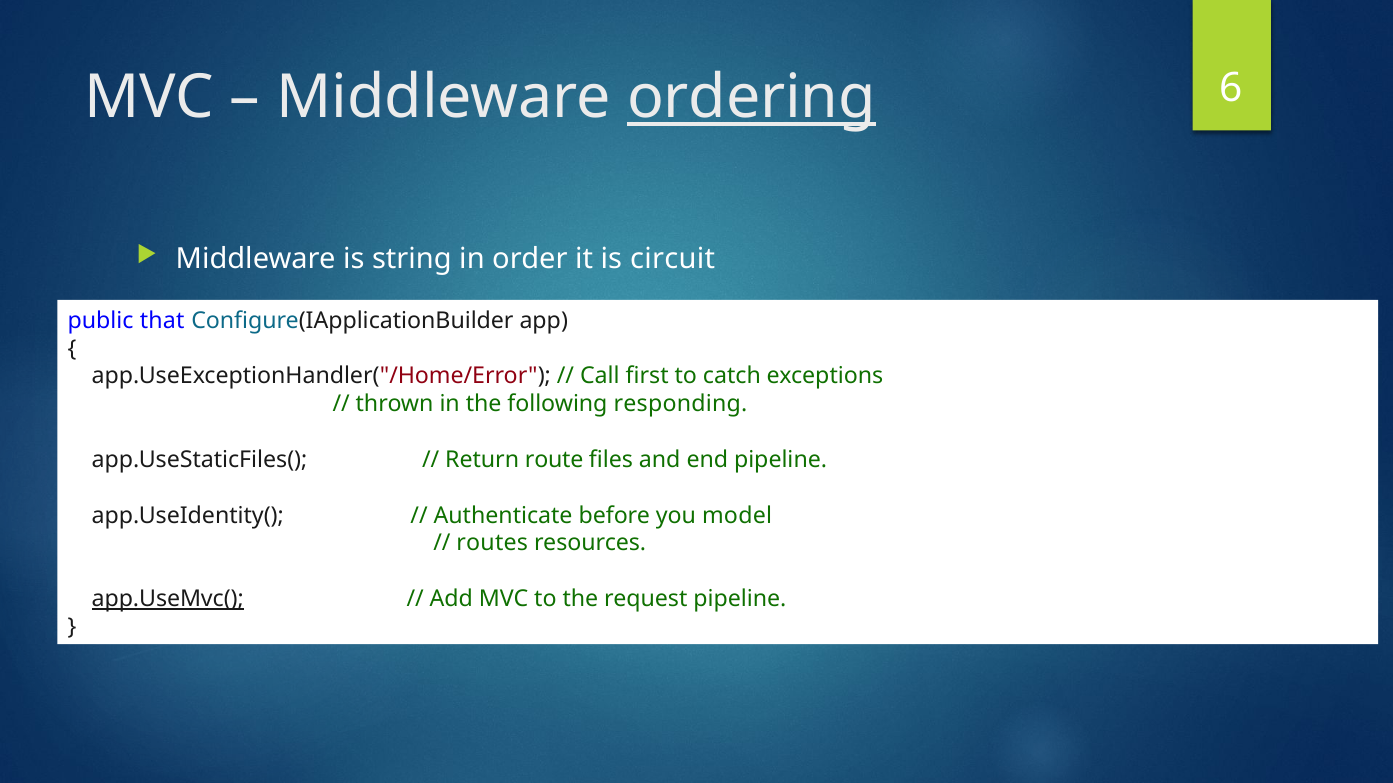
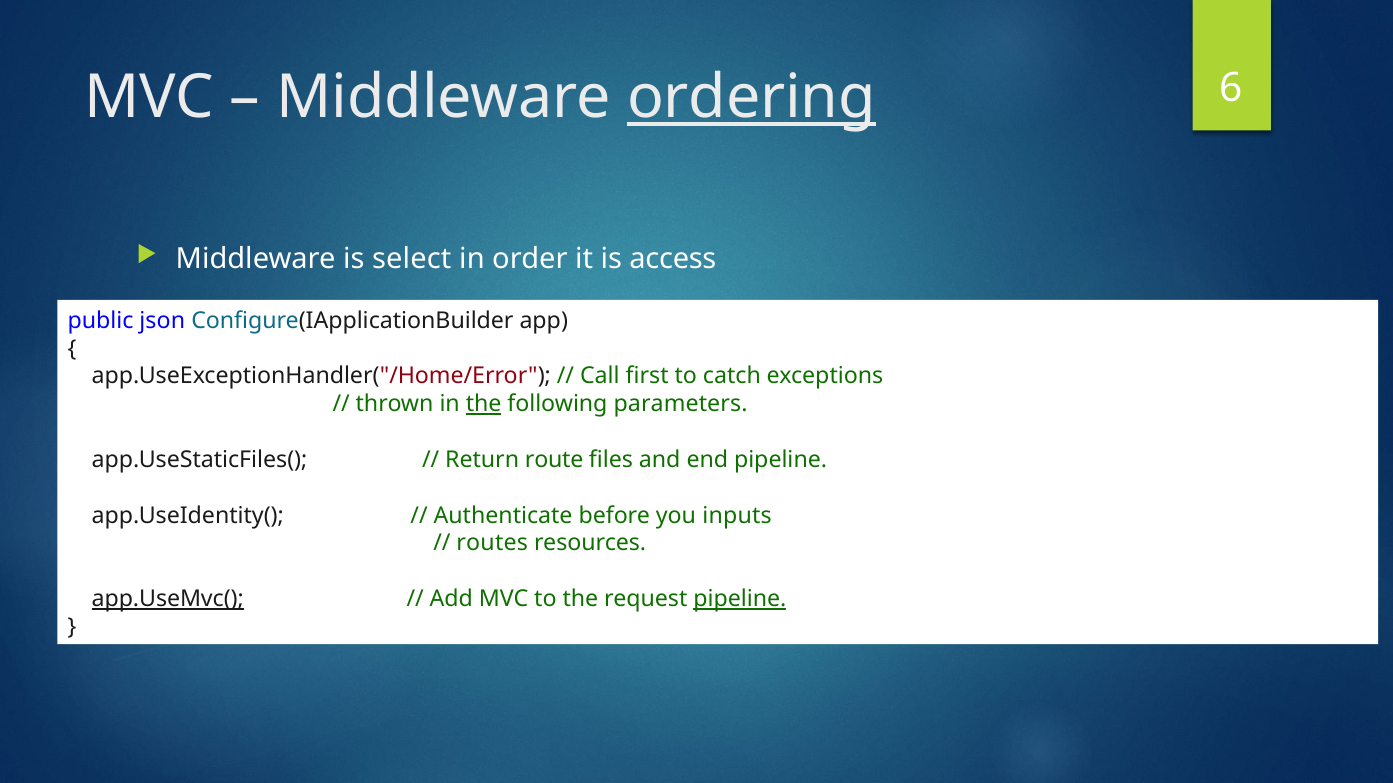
string: string -> select
circuit: circuit -> access
that: that -> json
the at (484, 404) underline: none -> present
responding: responding -> parameters
model: model -> inputs
pipeline at (740, 599) underline: none -> present
